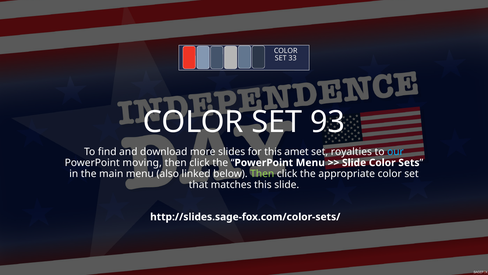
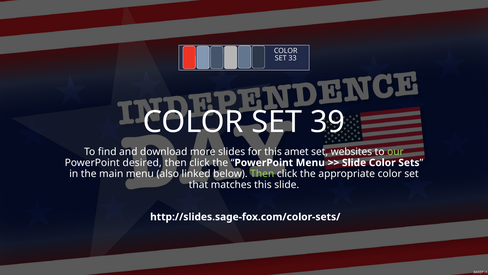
93: 93 -> 39
royalties: royalties -> websites
our colour: light blue -> light green
moving: moving -> desired
